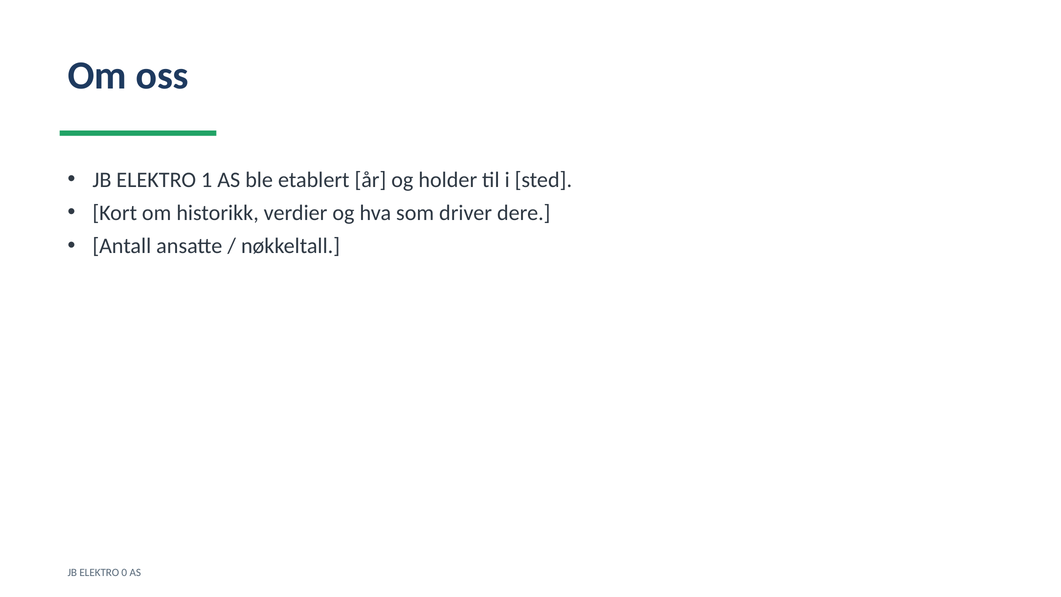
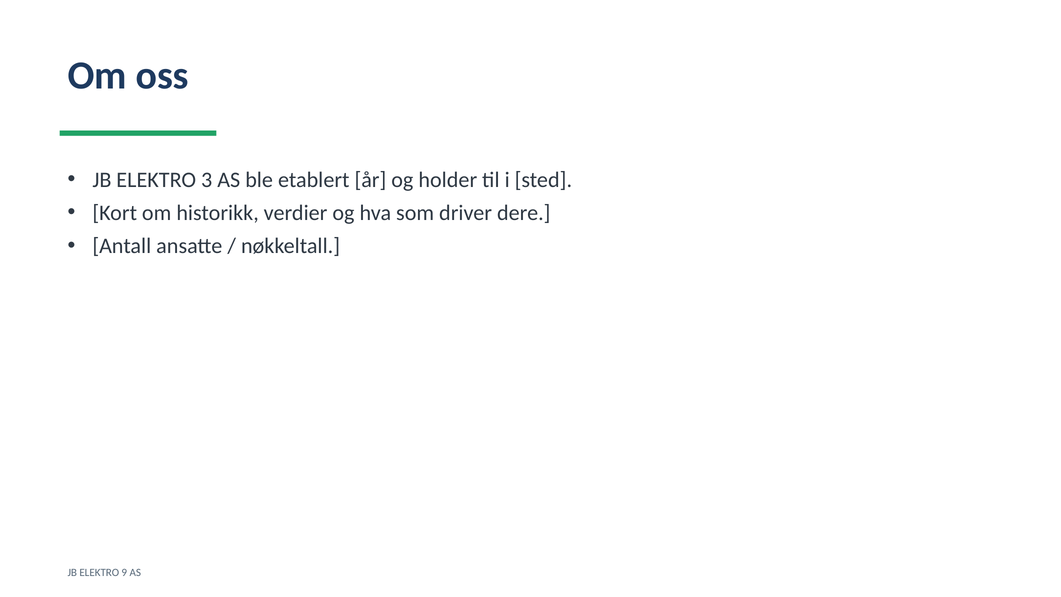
1: 1 -> 3
0: 0 -> 9
